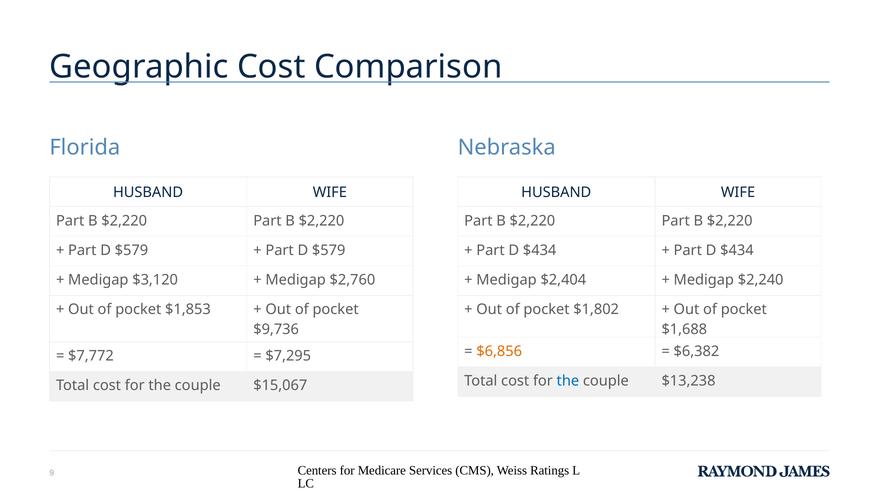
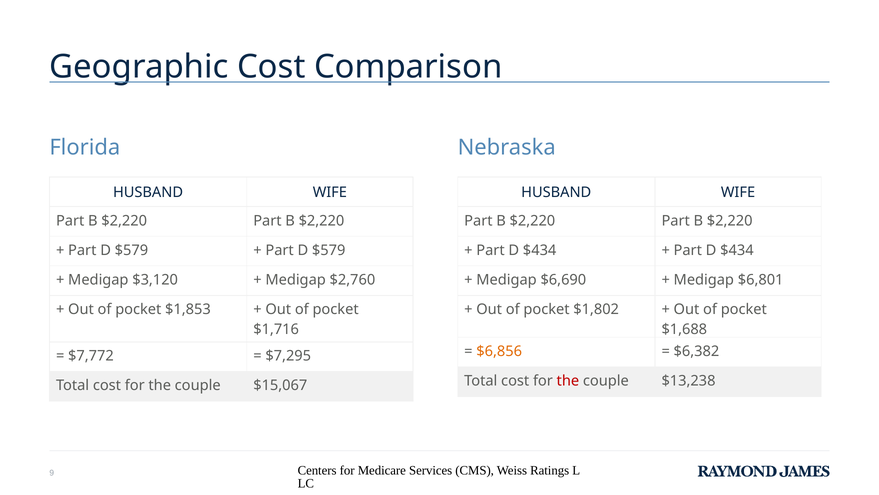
$2,404: $2,404 -> $6,690
$2,240: $2,240 -> $6,801
$9,736: $9,736 -> $1,716
the at (568, 381) colour: blue -> red
